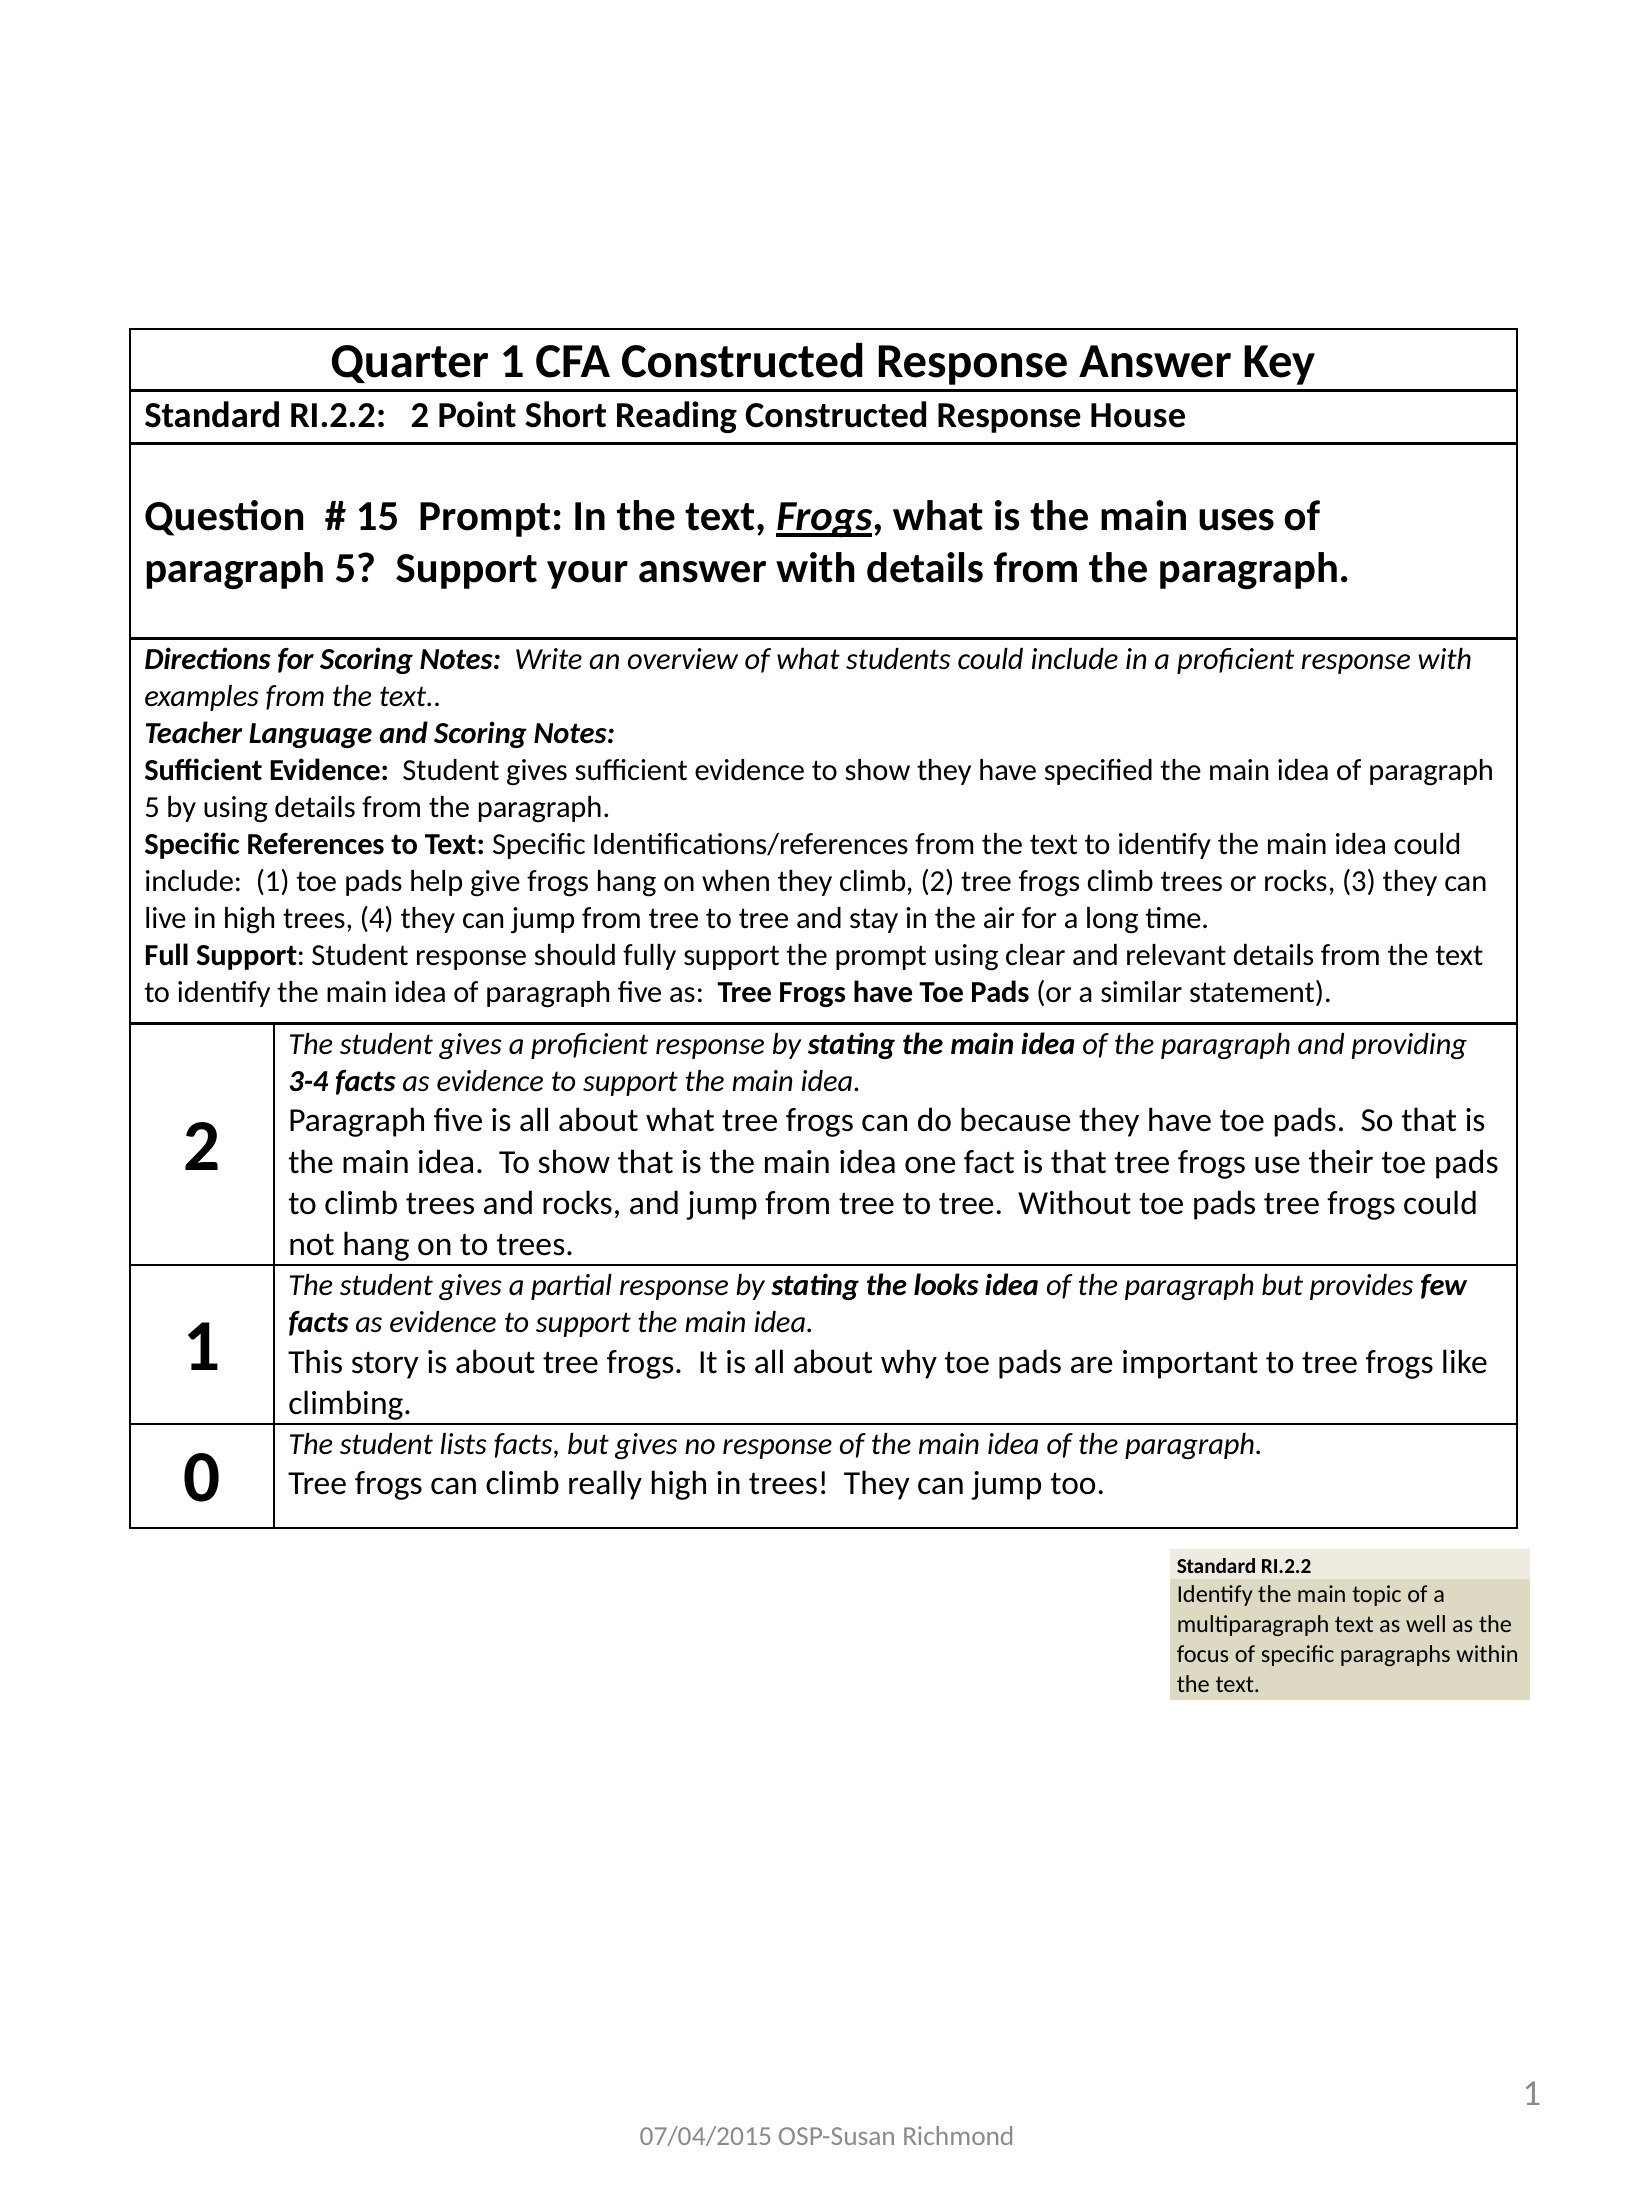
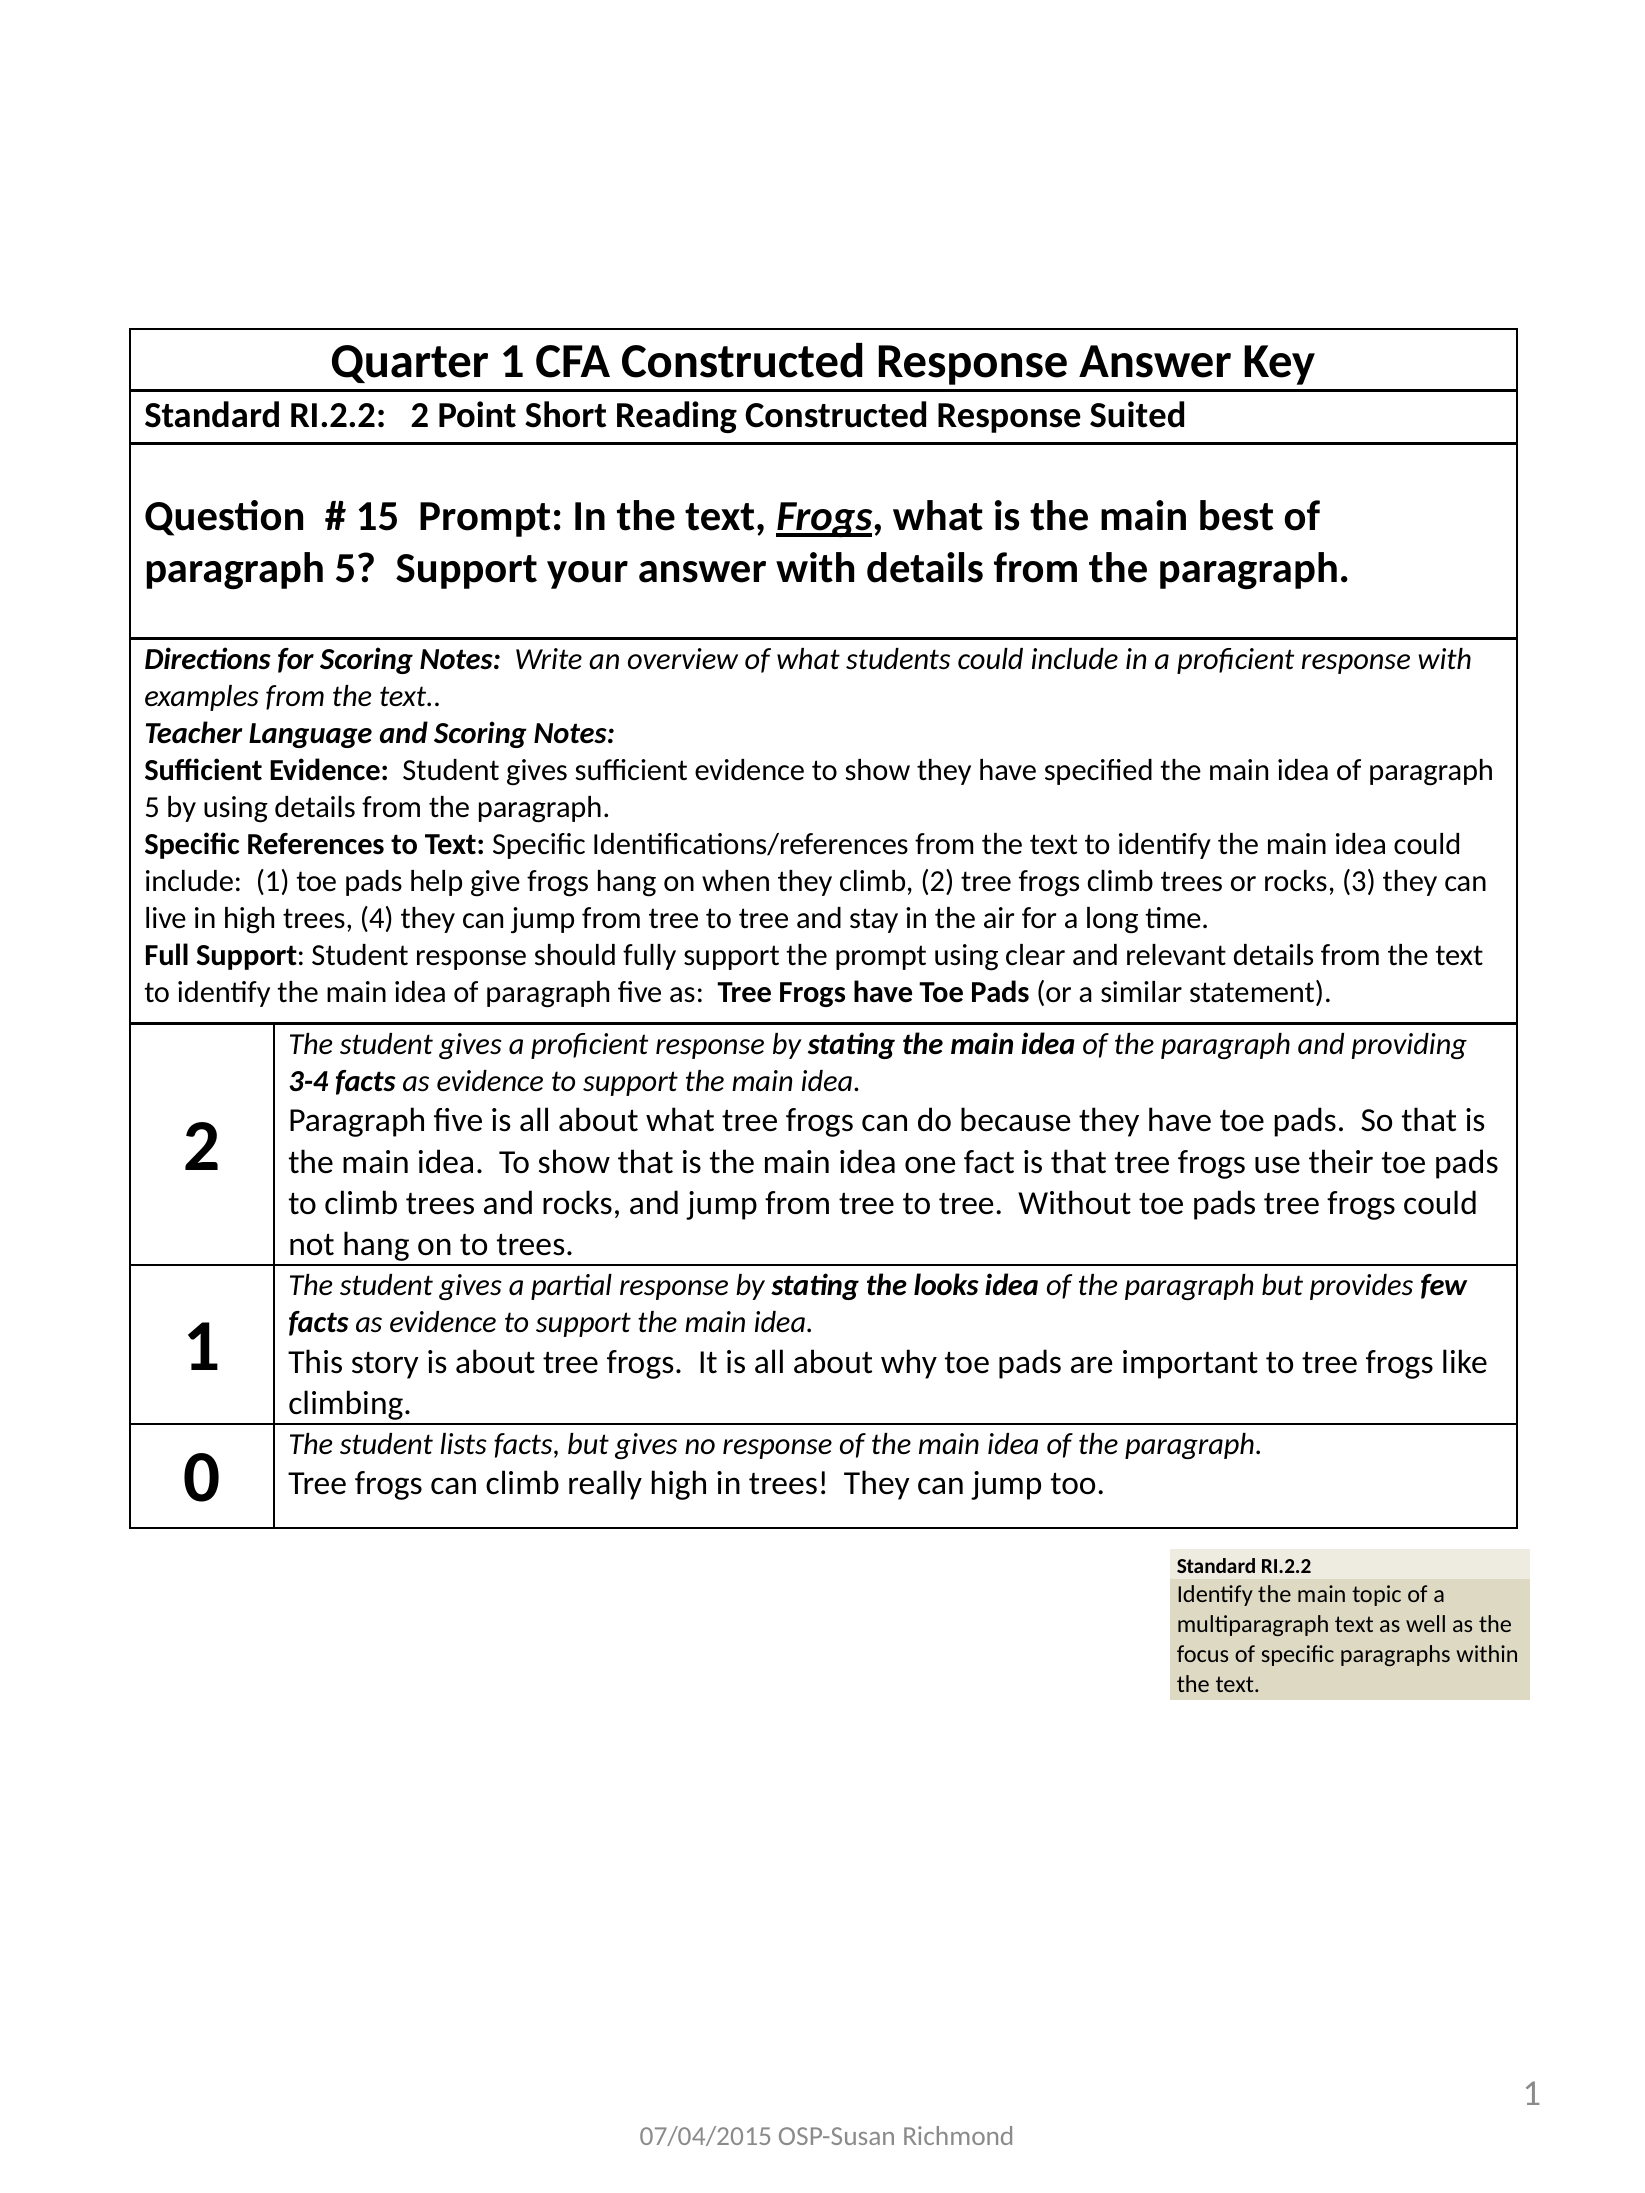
House: House -> Suited
uses: uses -> best
